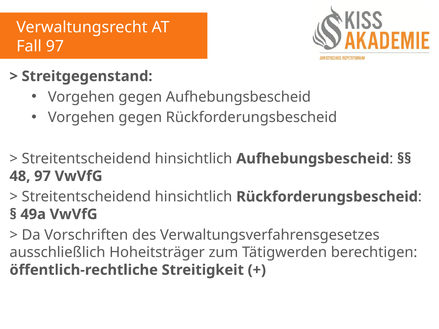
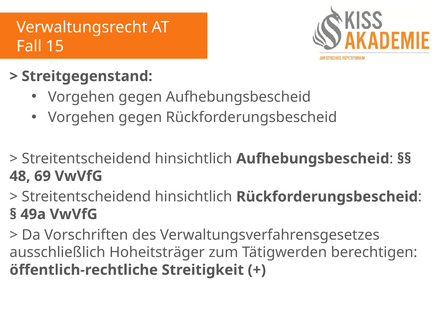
Fall 97: 97 -> 15
48 97: 97 -> 69
